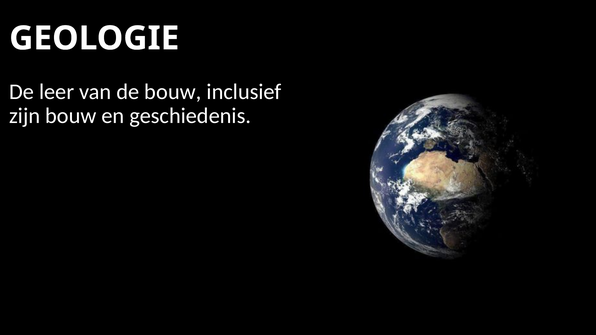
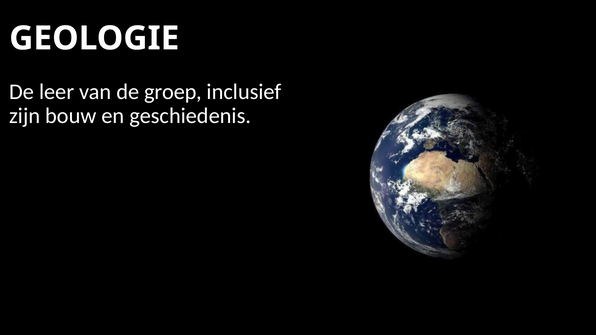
de bouw: bouw -> groep
